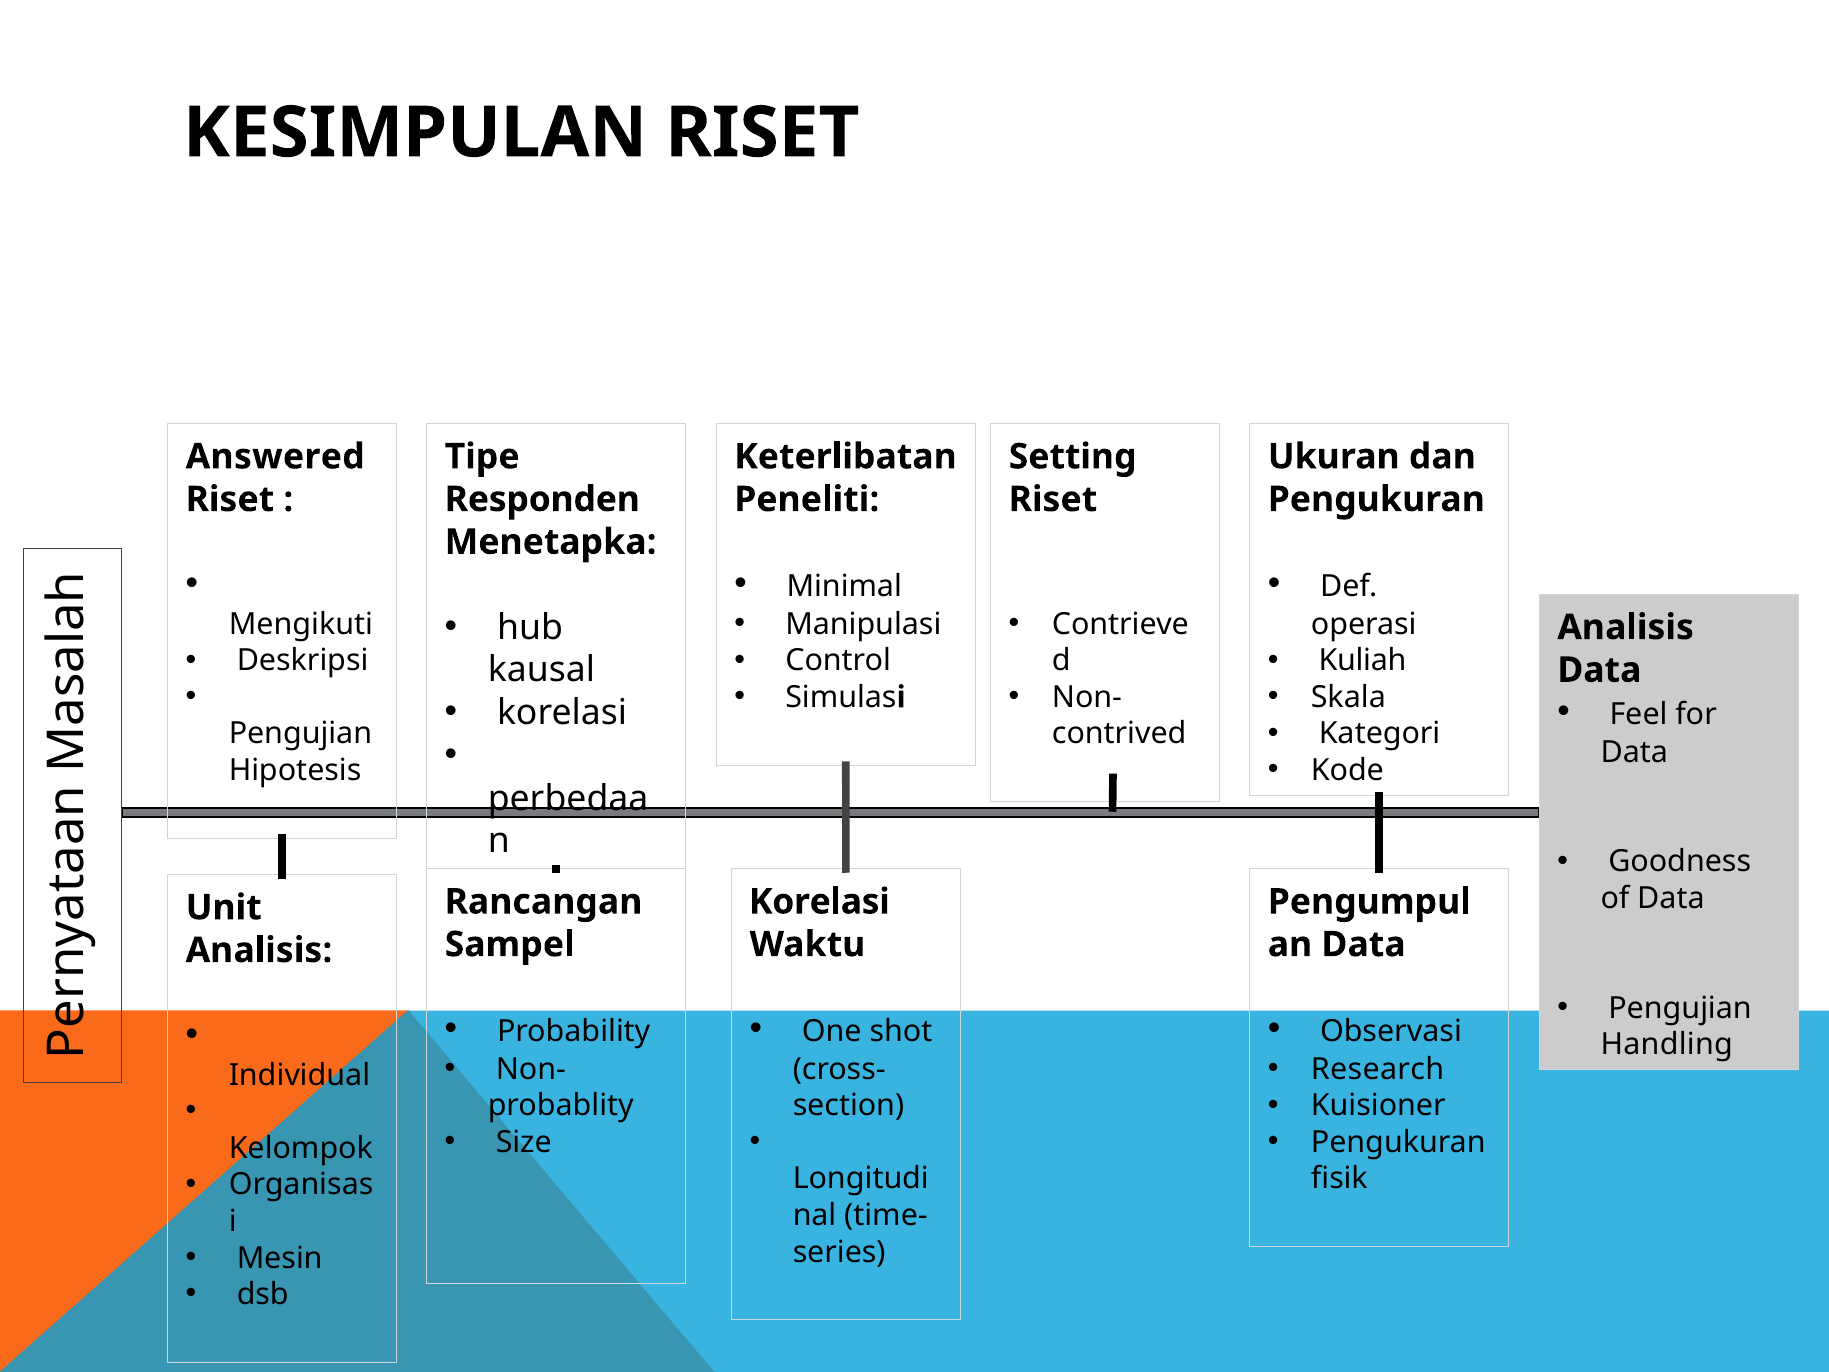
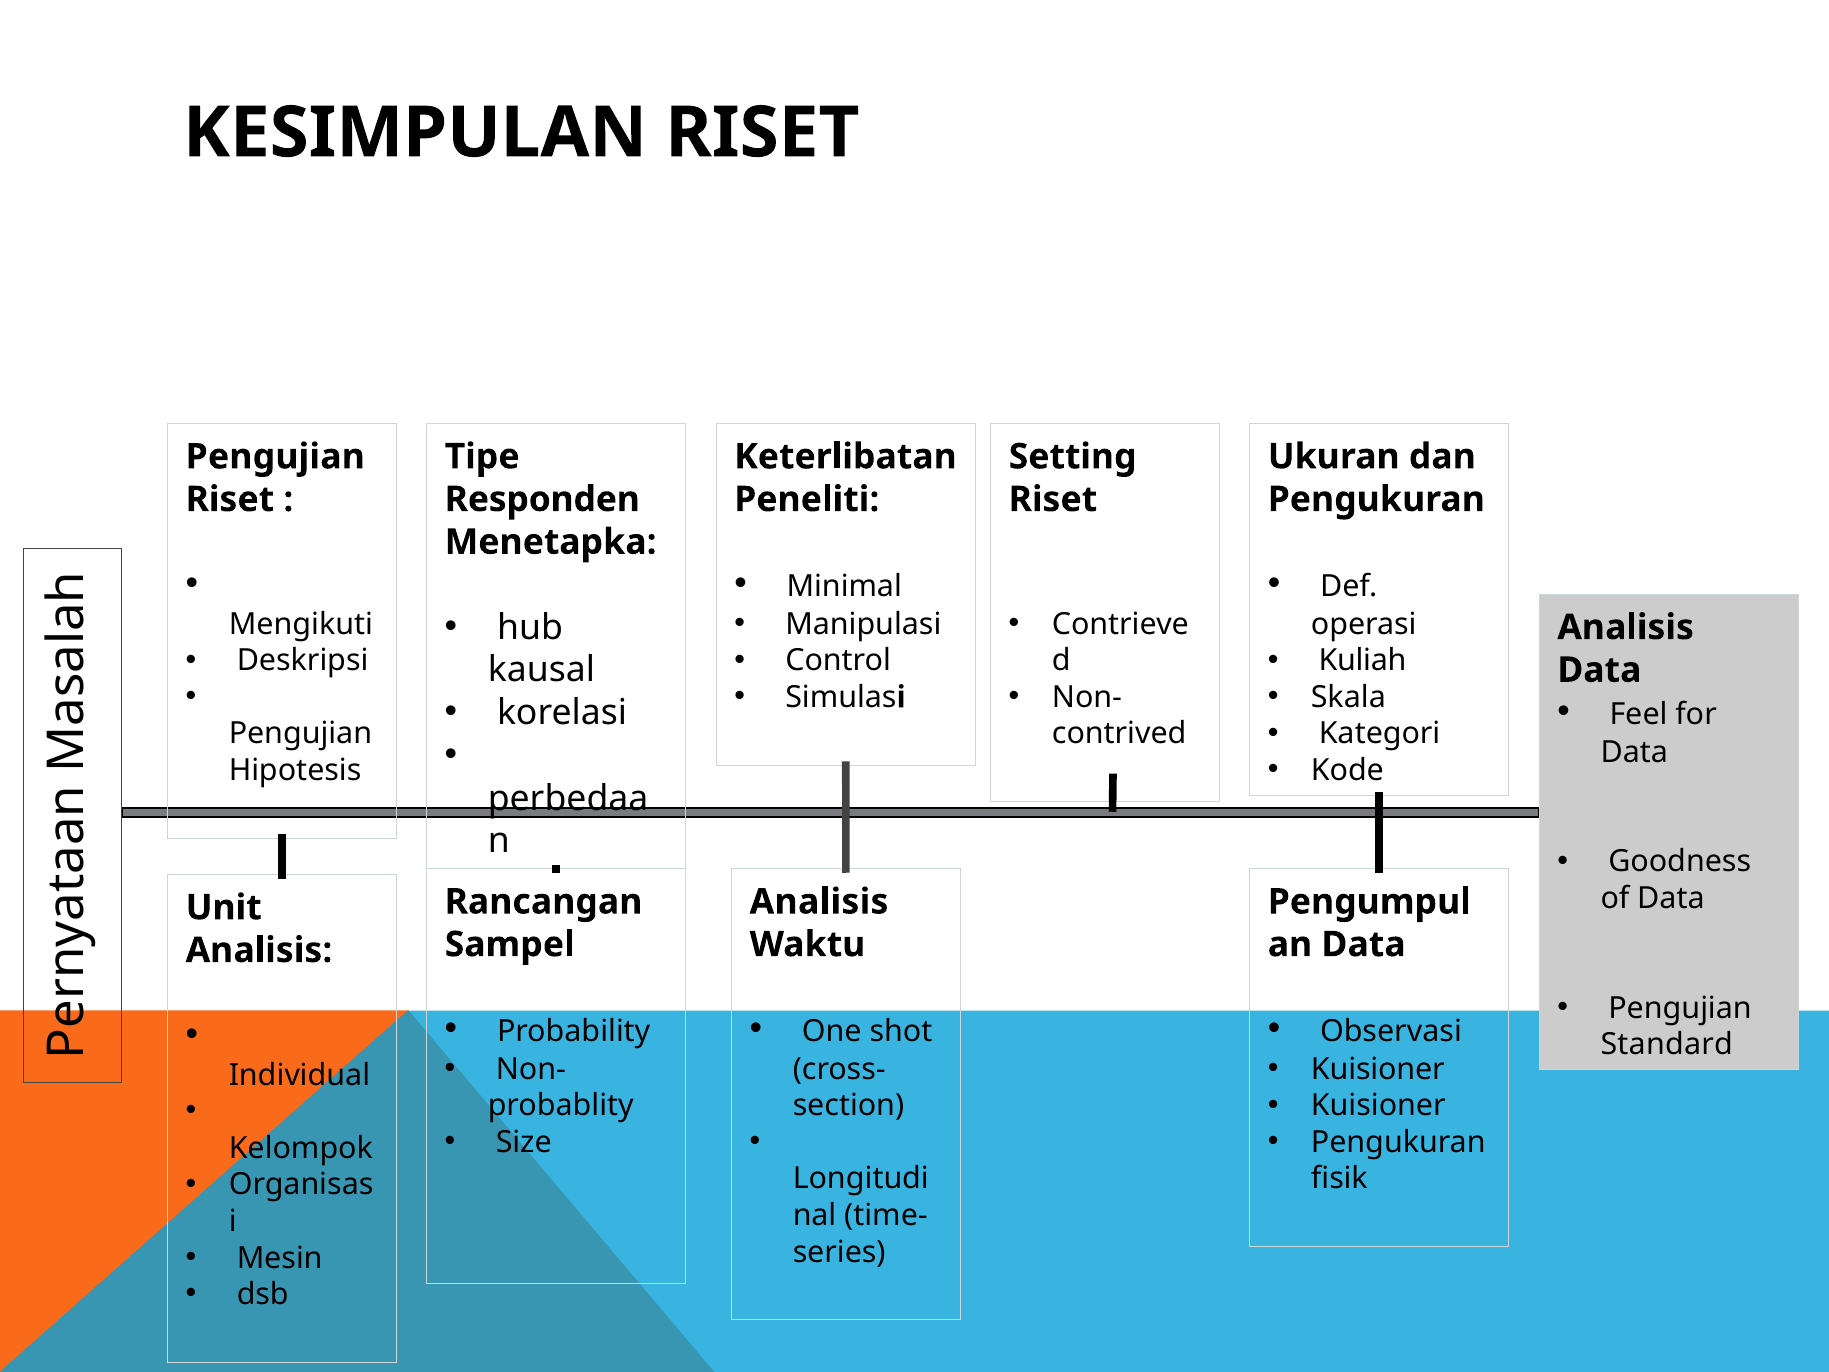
Answered at (275, 457): Answered -> Pengujian
Korelasi at (819, 902): Korelasi -> Analisis
Handling: Handling -> Standard
Research at (1378, 1069): Research -> Kuisioner
